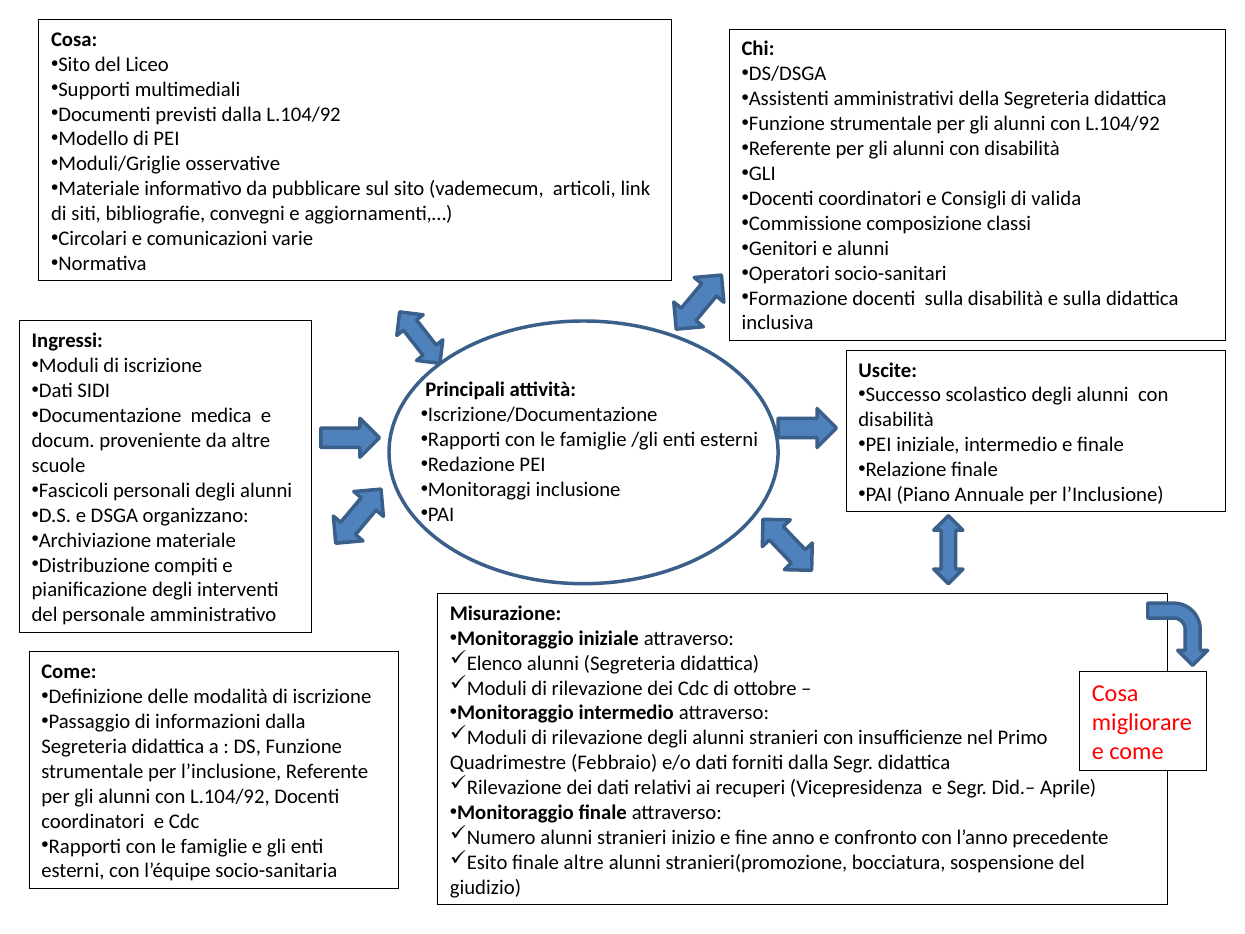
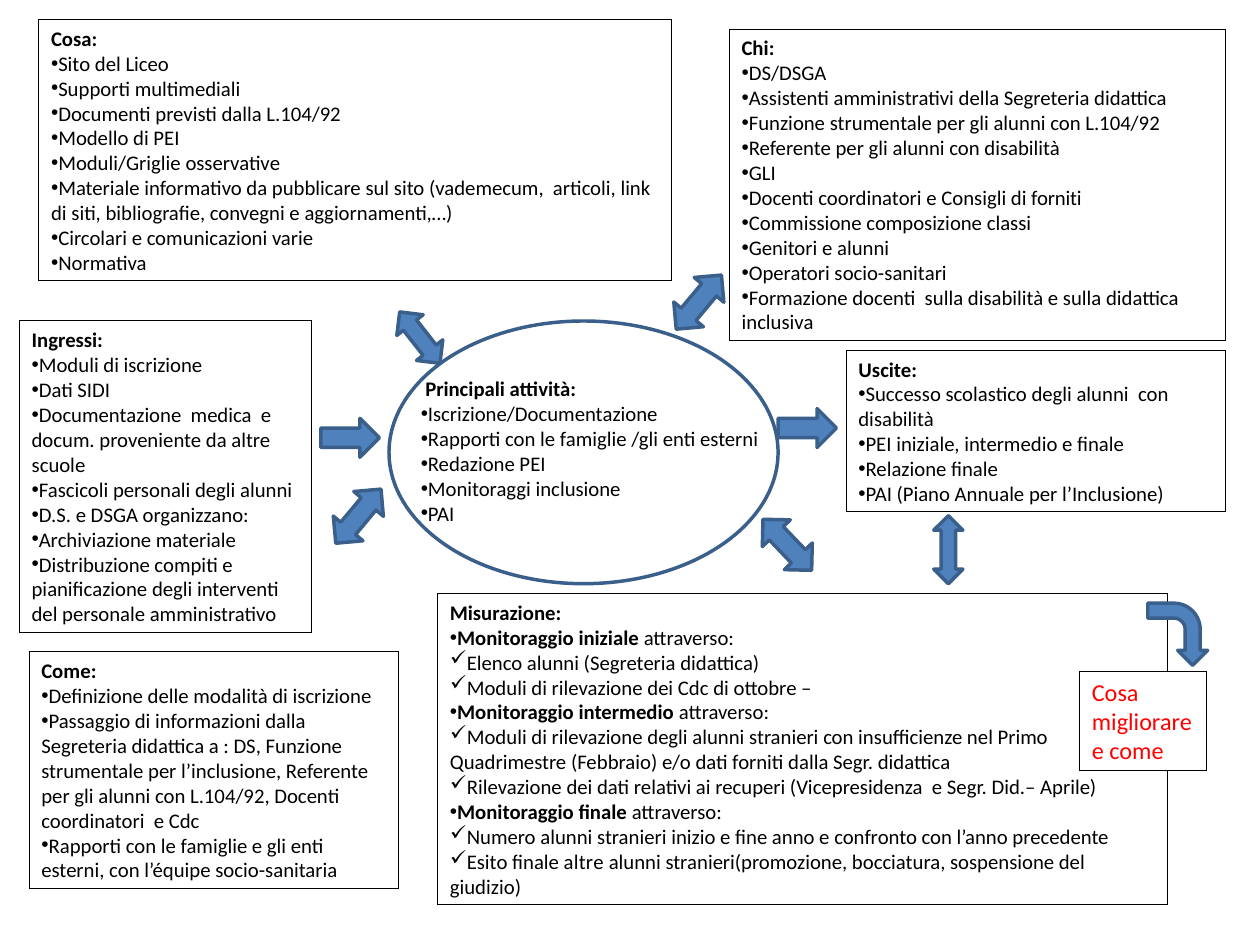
di valida: valida -> forniti
